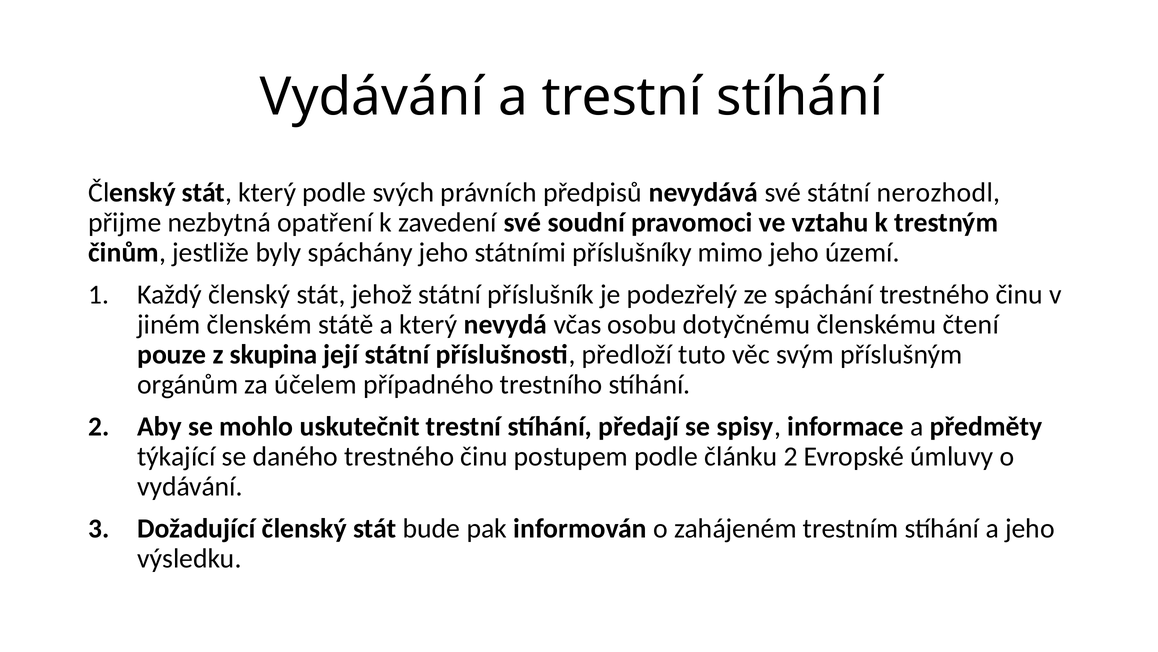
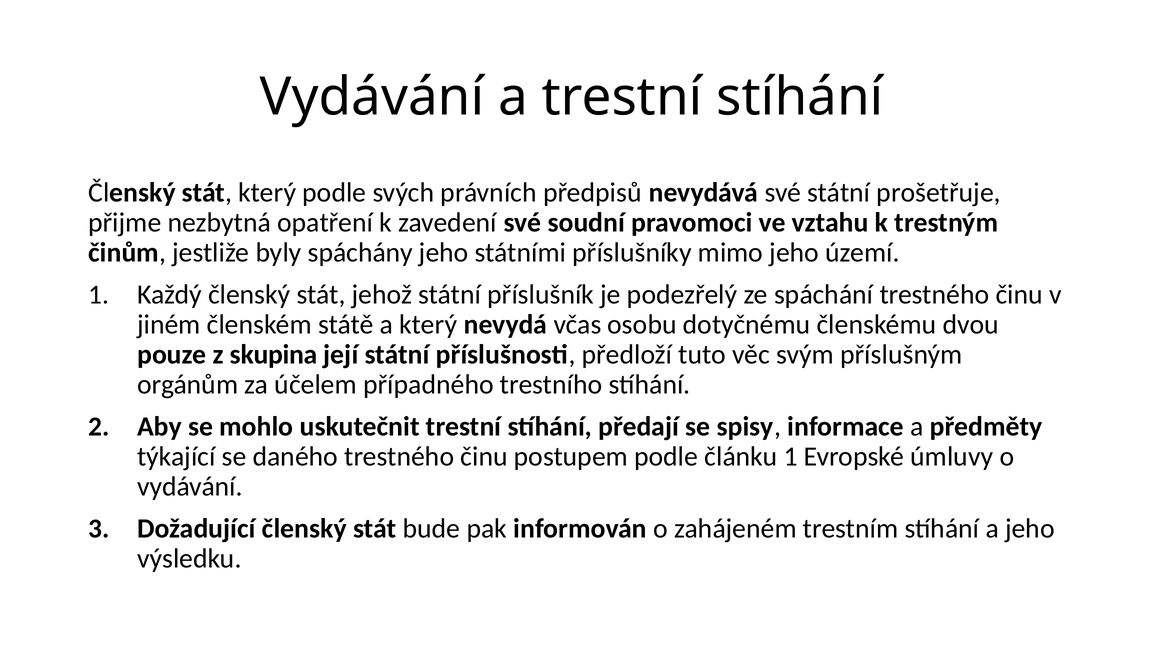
nerozhodl: nerozhodl -> prošetřuje
čtení: čtení -> dvou
článku 2: 2 -> 1
